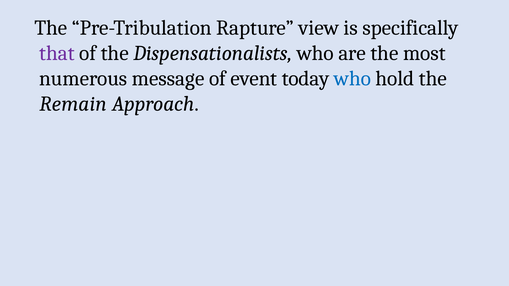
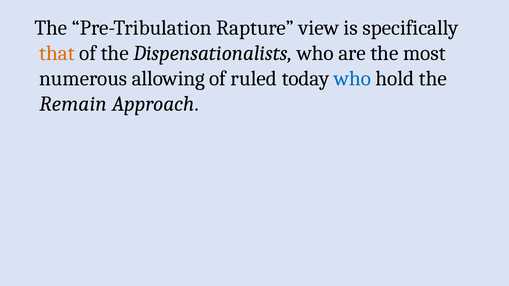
that colour: purple -> orange
message: message -> allowing
event: event -> ruled
